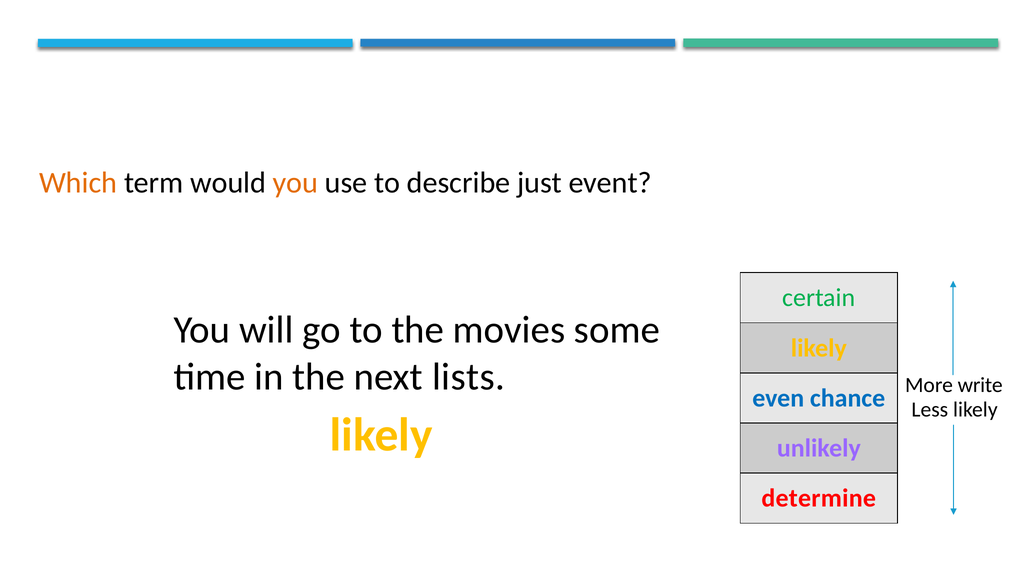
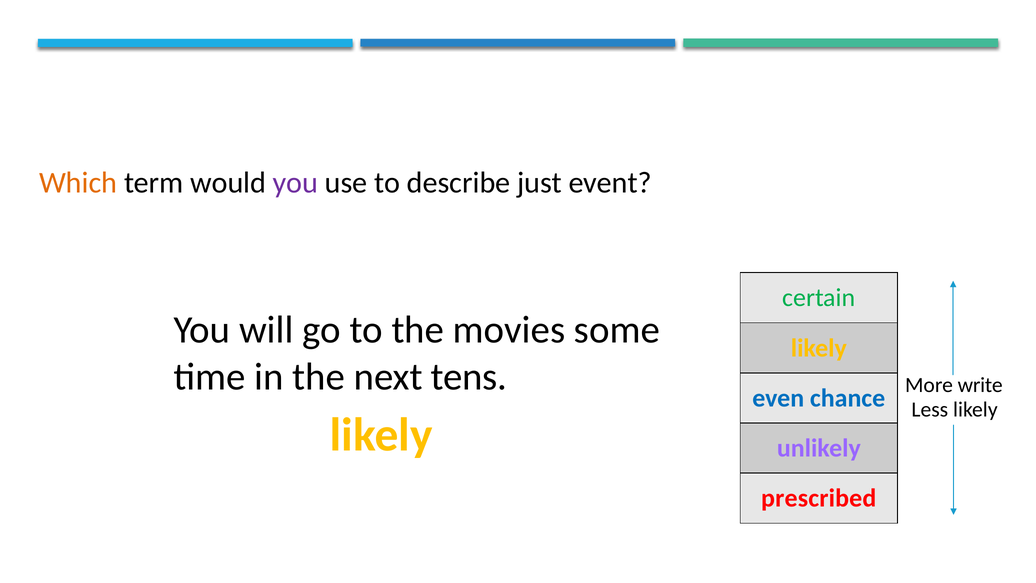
you at (296, 183) colour: orange -> purple
lists: lists -> tens
determine: determine -> prescribed
